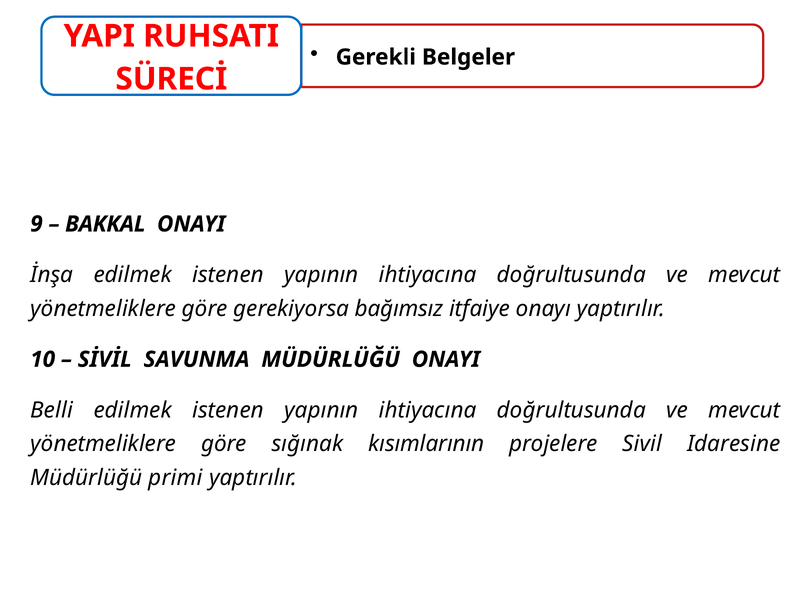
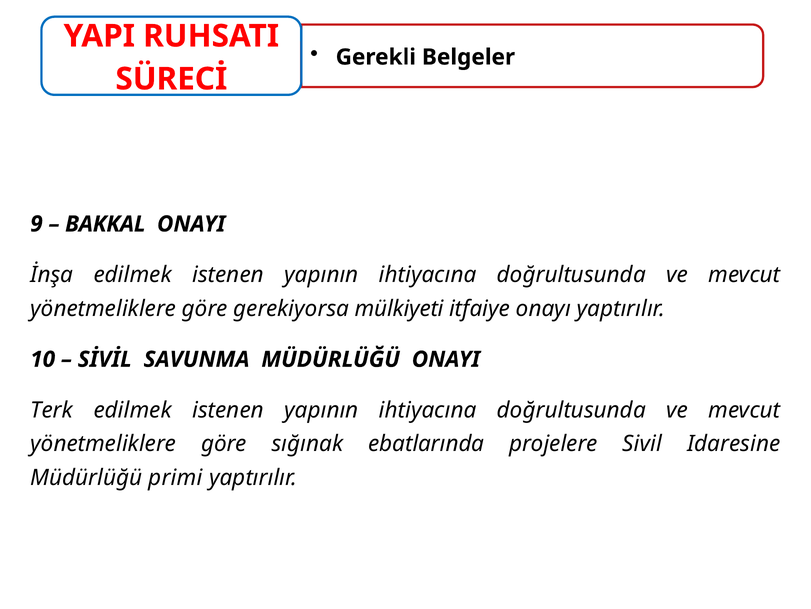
bağımsız: bağımsız -> mülkiyeti
Belli: Belli -> Terk
kısımlarının: kısımlarının -> ebatlarında
